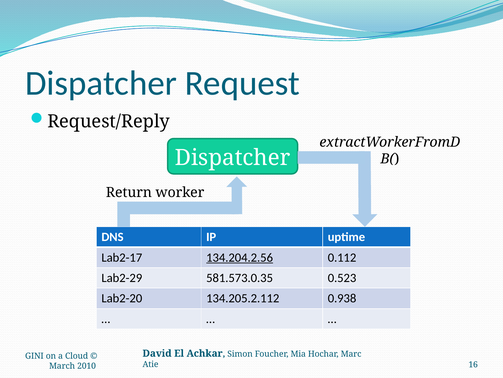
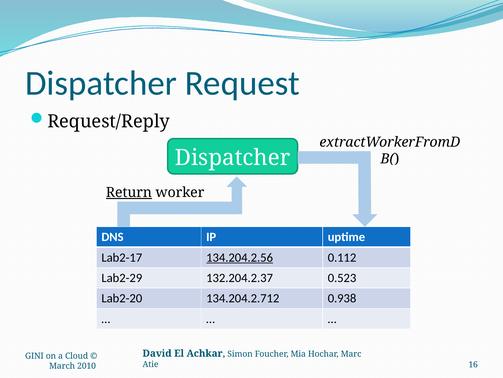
Return underline: none -> present
581.573.0.35: 581.573.0.35 -> 132.204.2.37
134.205.2.112: 134.205.2.112 -> 134.204.2.712
